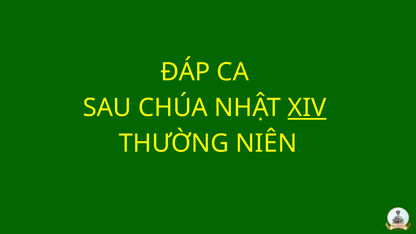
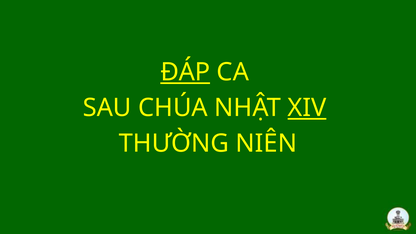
ĐÁP underline: none -> present
